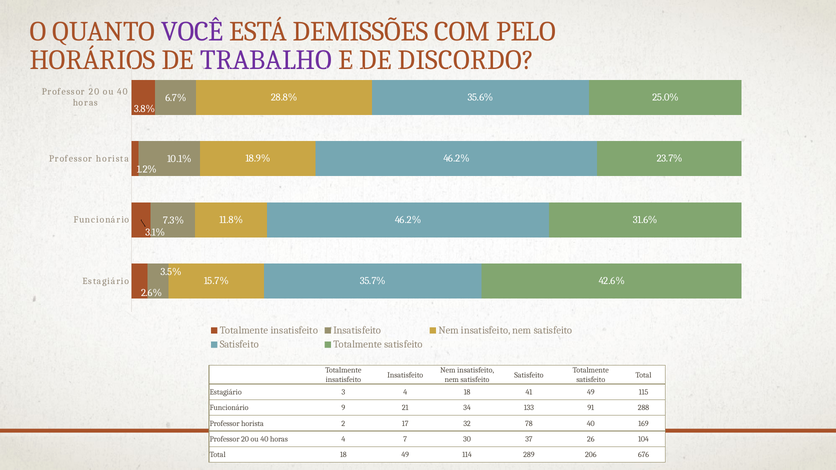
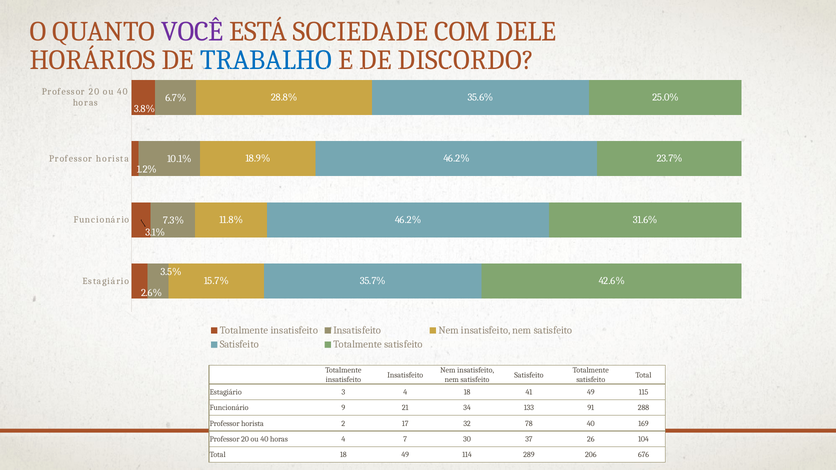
DEMISSÕES: DEMISSÕES -> SOCIEDADE
PELO: PELO -> DELE
TRABALHO colour: purple -> blue
